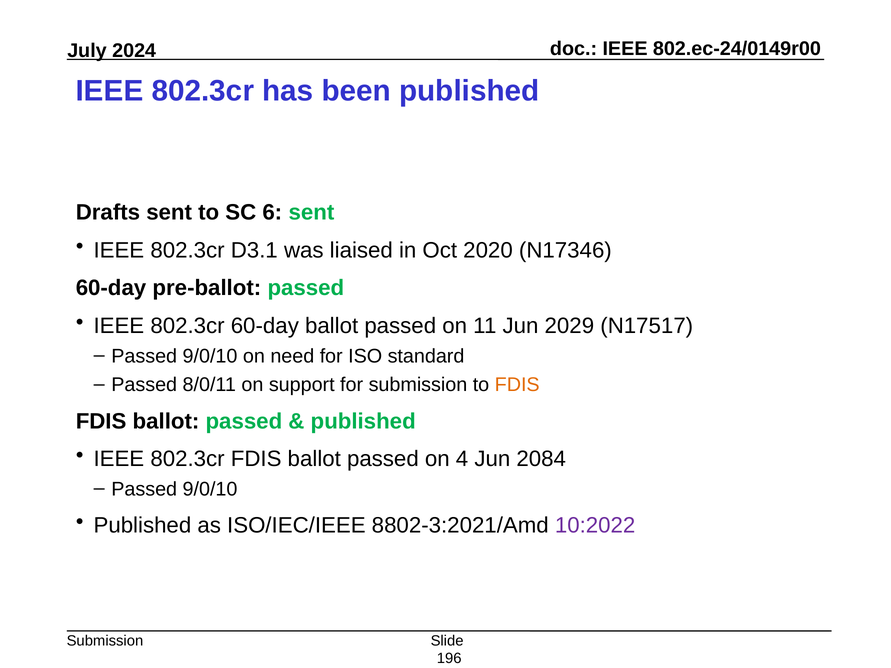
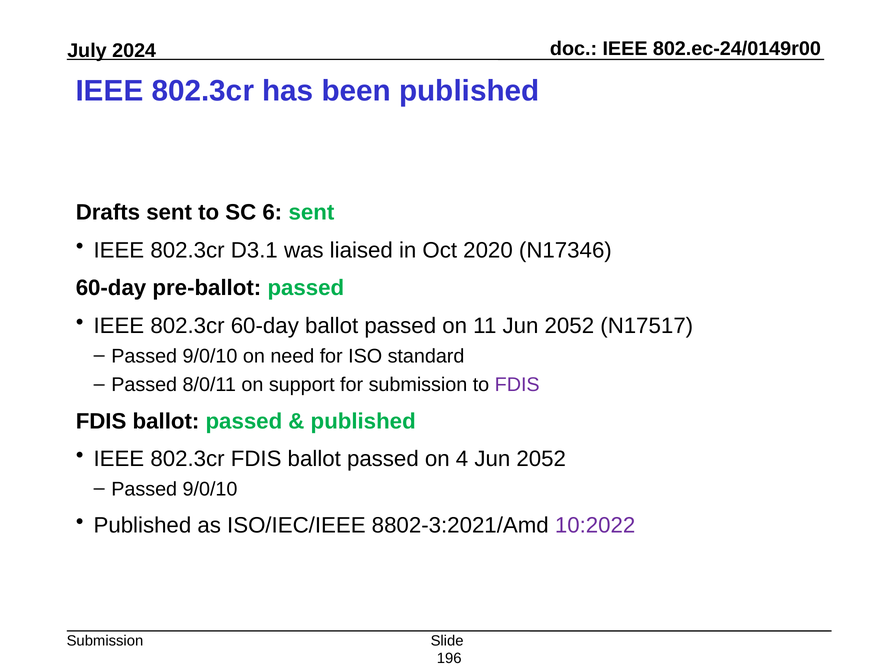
11 Jun 2029: 2029 -> 2052
FDIS at (517, 385) colour: orange -> purple
4 Jun 2084: 2084 -> 2052
